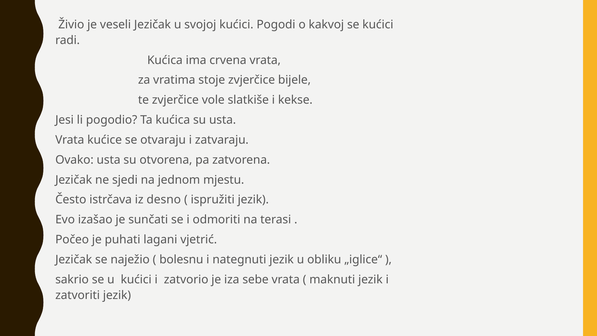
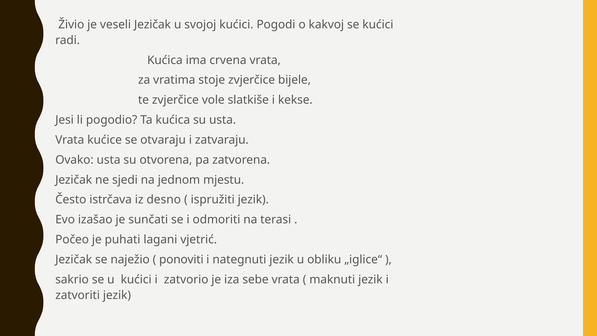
bolesnu: bolesnu -> ponoviti
